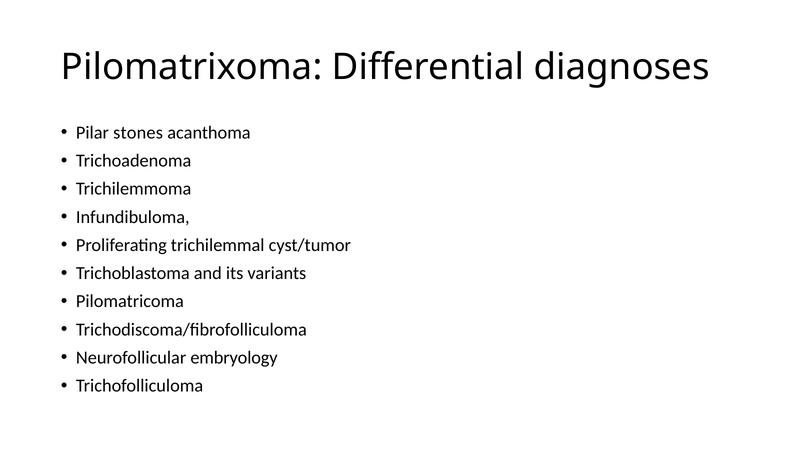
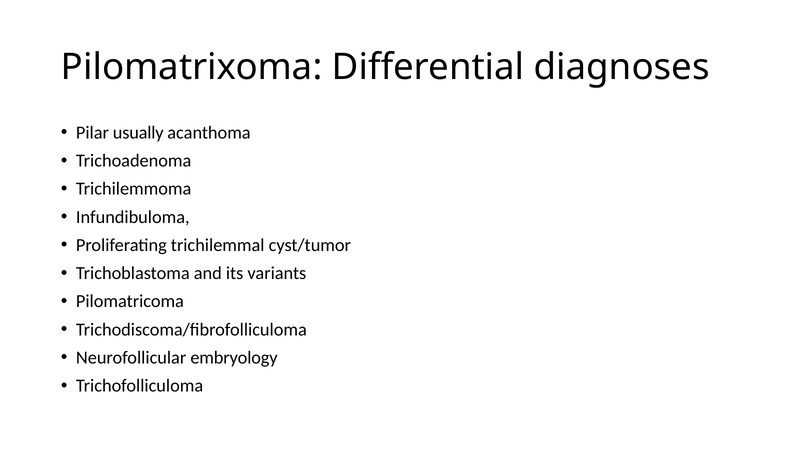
stones: stones -> usually
